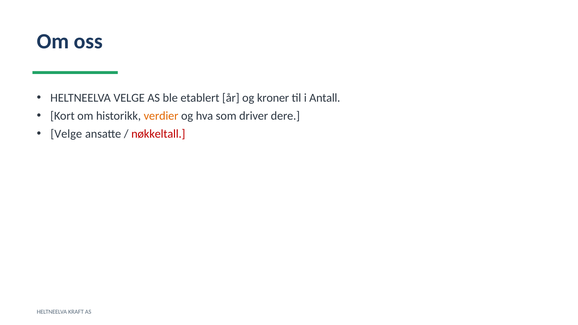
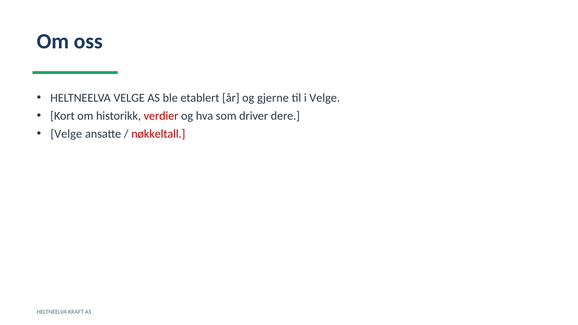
kroner: kroner -> gjerne
i Antall: Antall -> Velge
verdier colour: orange -> red
